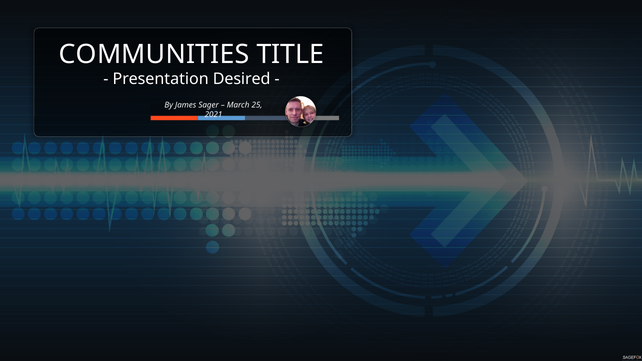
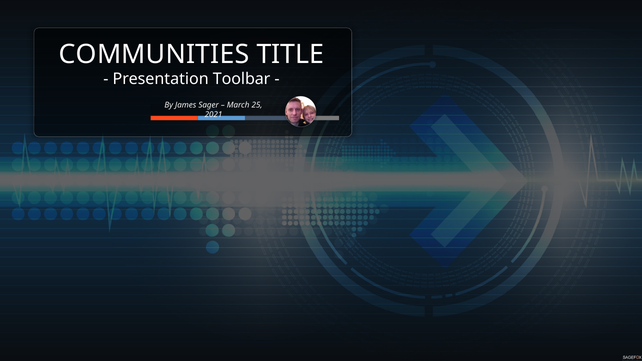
Desired: Desired -> Toolbar
